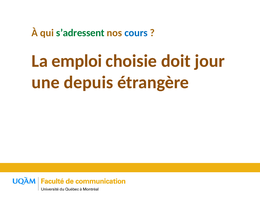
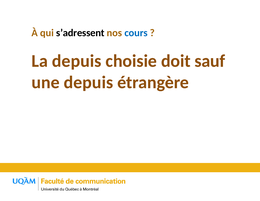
s’adressent colour: green -> black
La emploi: emploi -> depuis
jour: jour -> sauf
